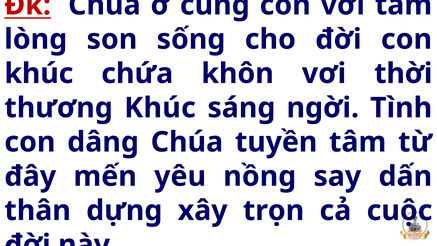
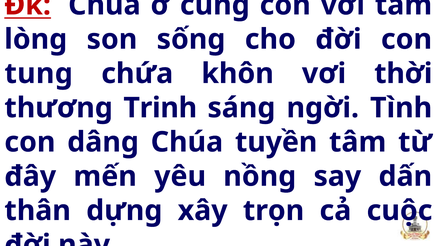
khúc at (39, 74): khúc -> tung
thương Khúc: Khúc -> Trinh
